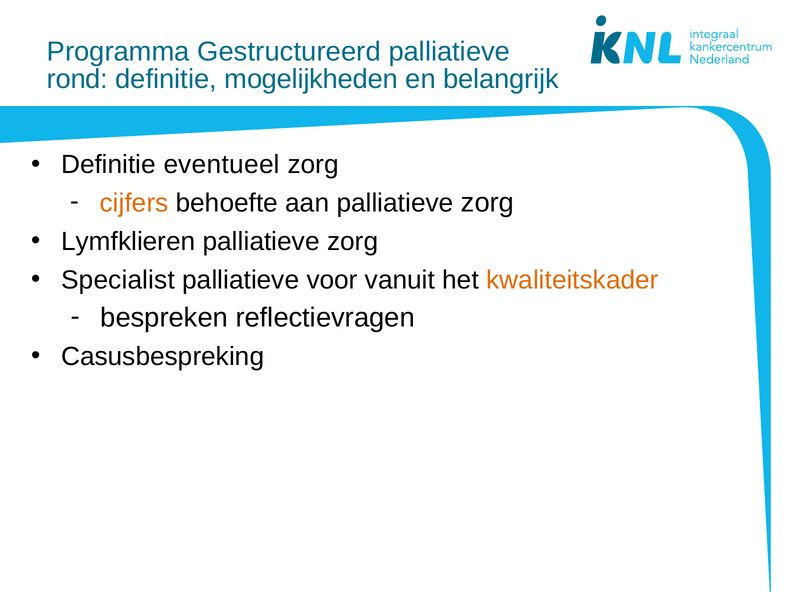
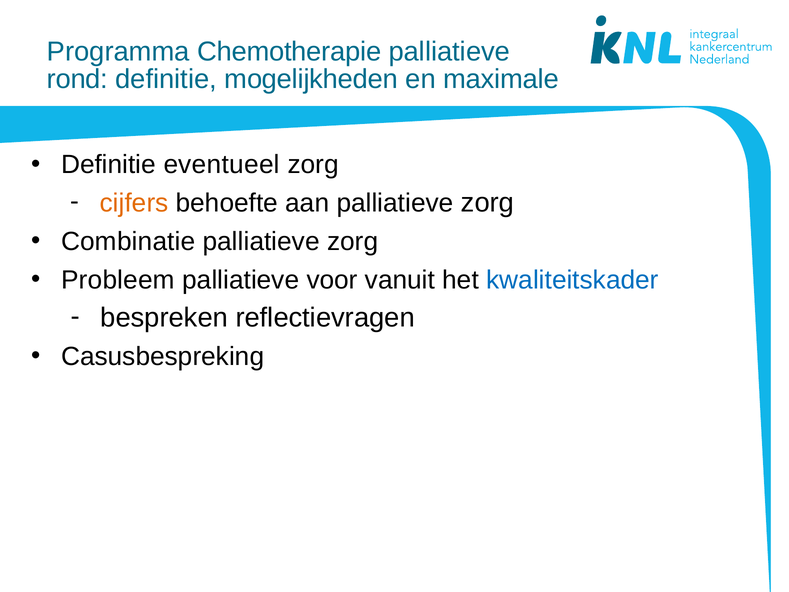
Gestructureerd: Gestructureerd -> Chemotherapie
belangrijk: belangrijk -> maximale
Lymfklieren: Lymfklieren -> Combinatie
Specialist: Specialist -> Probleem
kwaliteitskader colour: orange -> blue
